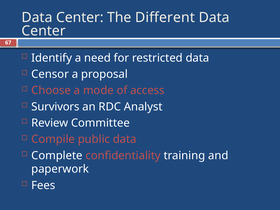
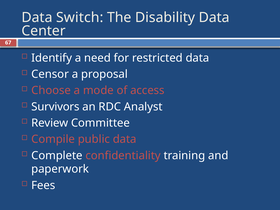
Center at (80, 18): Center -> Switch
Different: Different -> Disability
